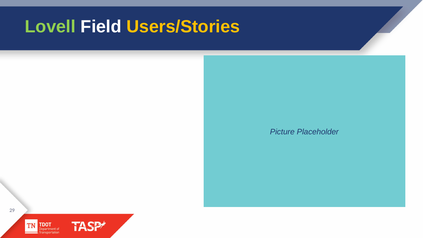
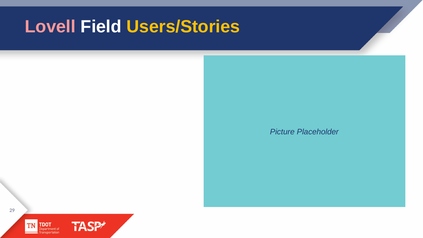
Lovell colour: light green -> pink
